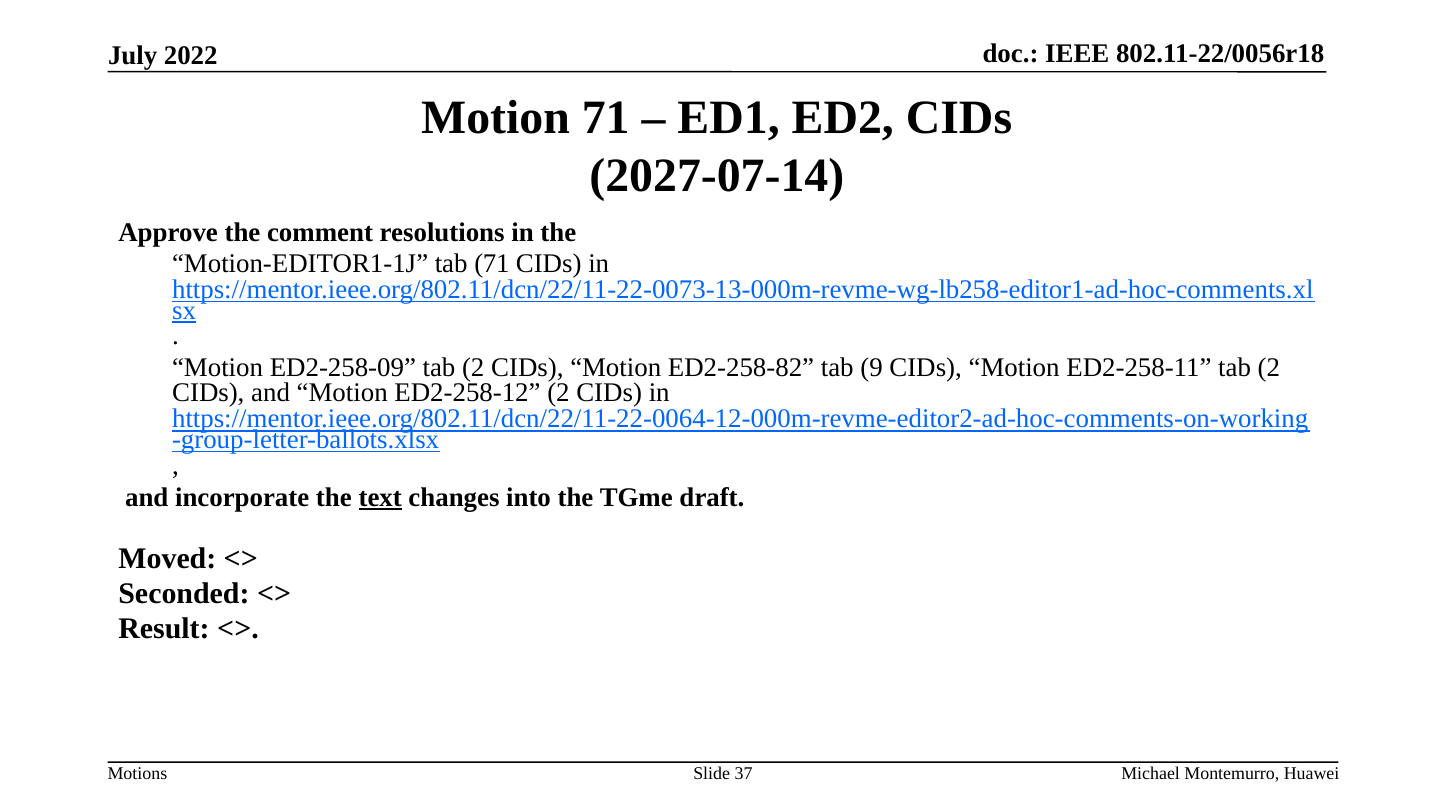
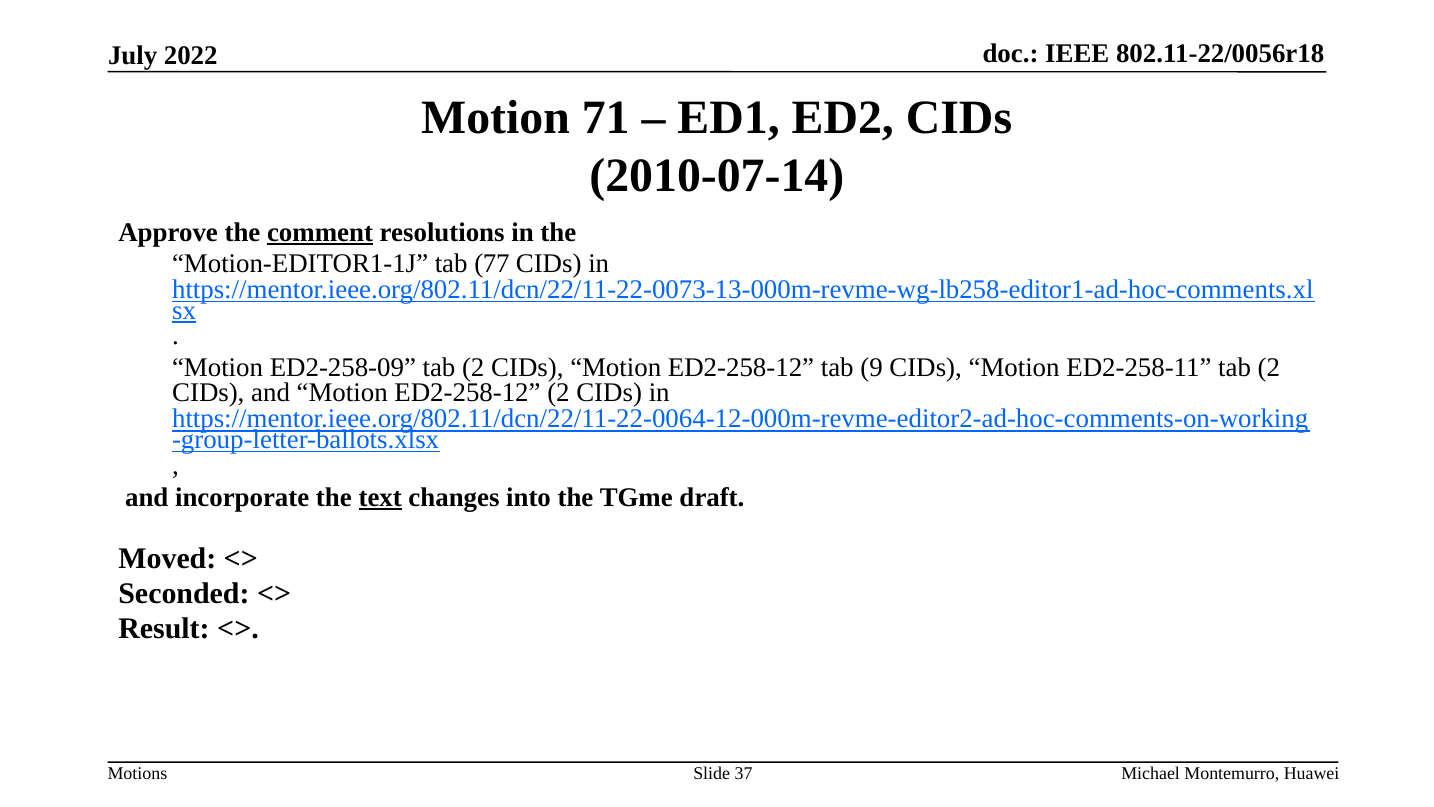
2027-07-14: 2027-07-14 -> 2010-07-14
comment underline: none -> present
tab 71: 71 -> 77
CIDs Motion ED2-258-82: ED2-258-82 -> ED2-258-12
